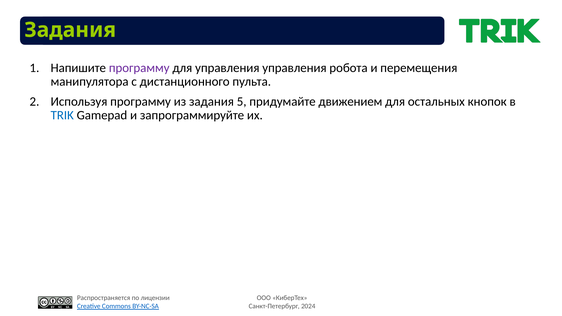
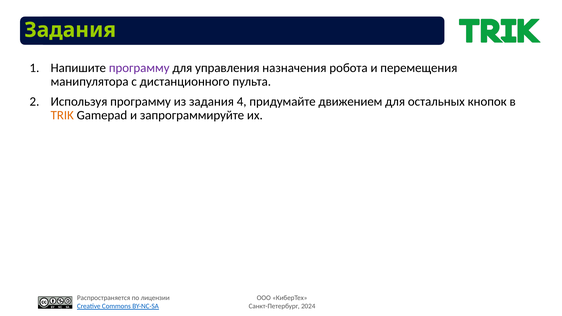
управления управления: управления -> назначения
5: 5 -> 4
TRIK colour: blue -> orange
